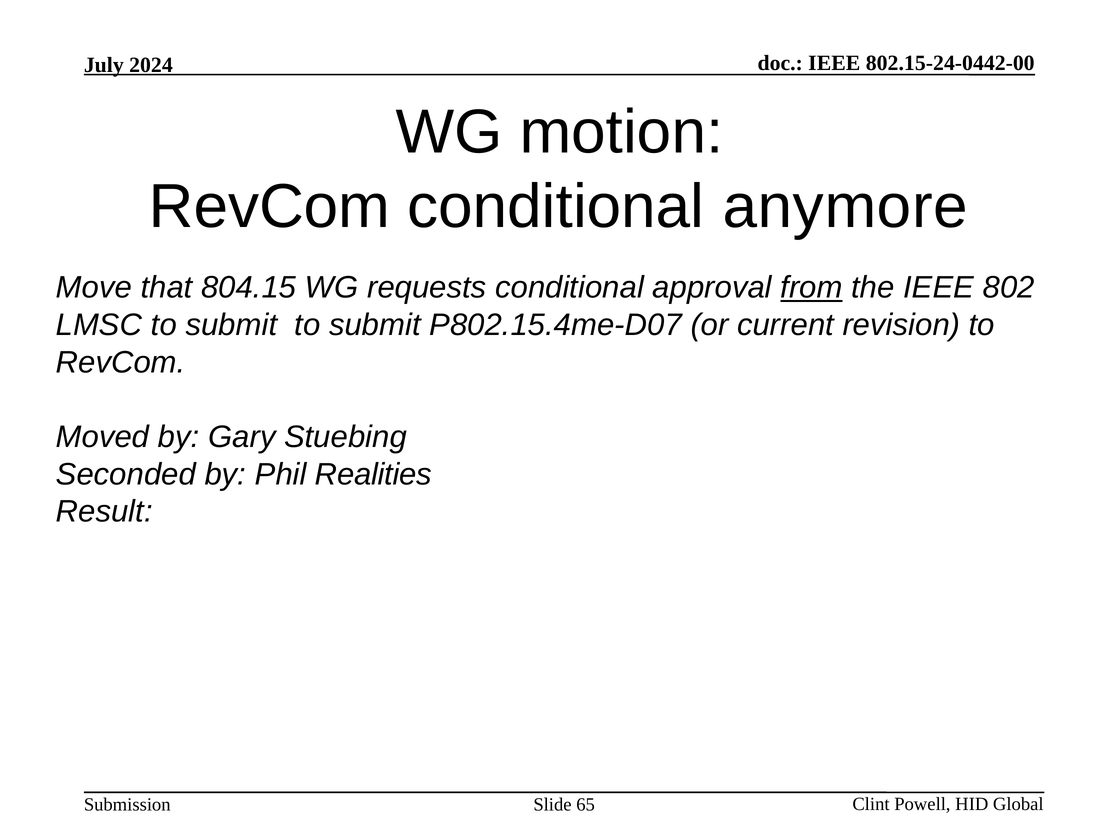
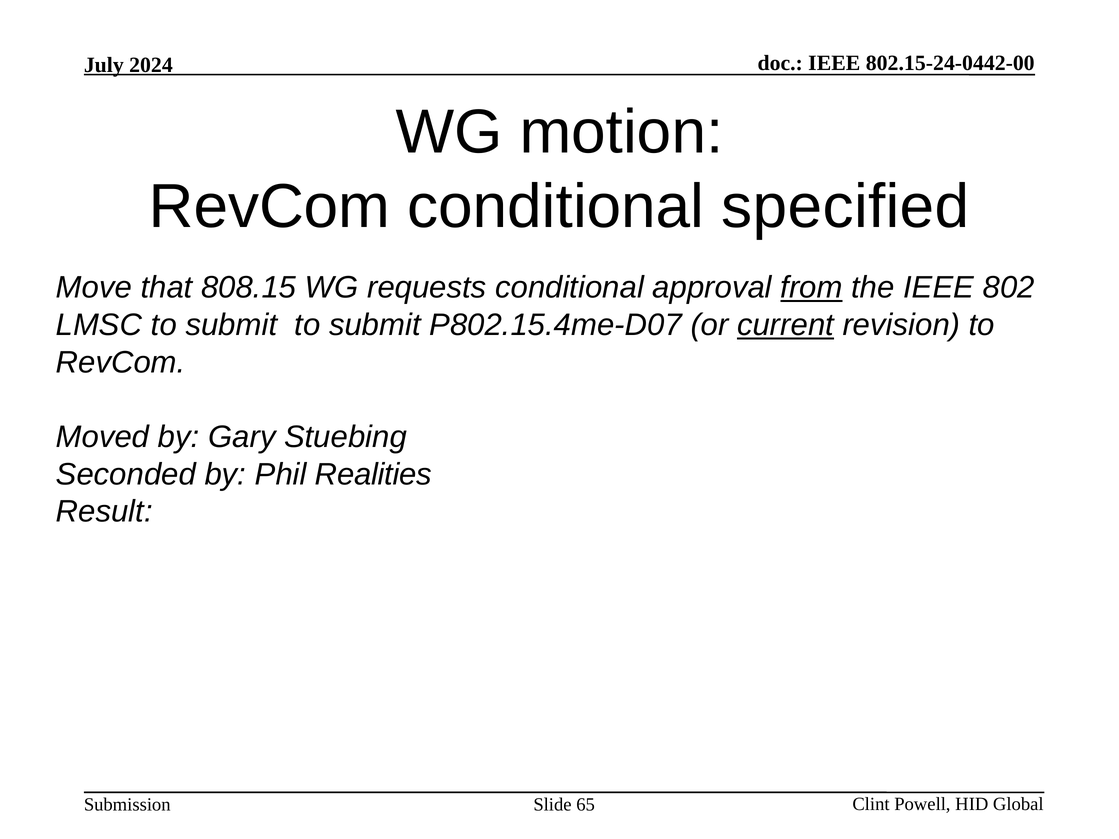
anymore: anymore -> specified
804.15: 804.15 -> 808.15
current underline: none -> present
